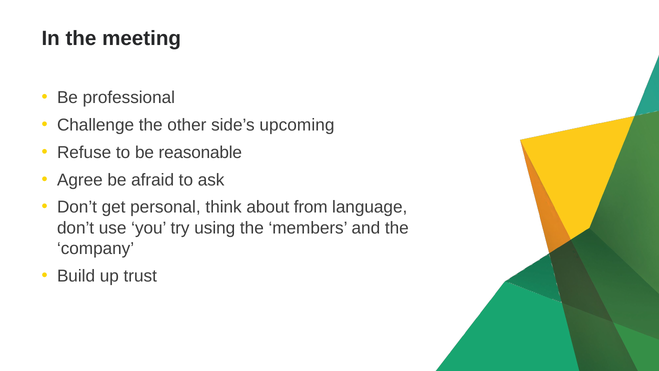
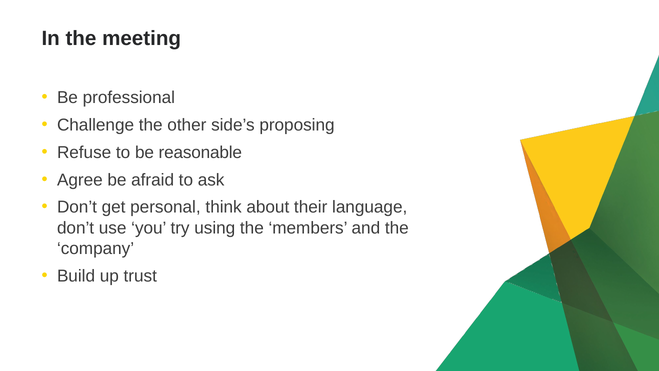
upcoming: upcoming -> proposing
from: from -> their
